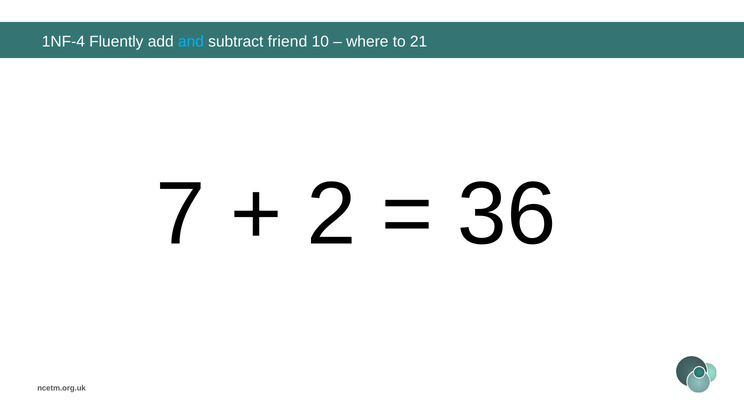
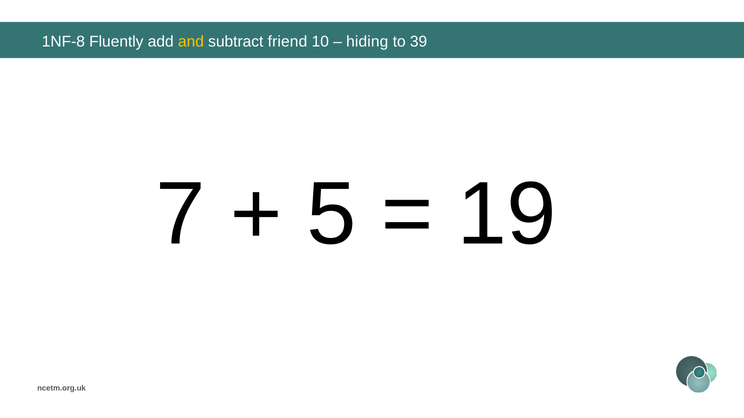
1NF-4: 1NF-4 -> 1NF-8
and colour: light blue -> yellow
where: where -> hiding
21: 21 -> 39
2: 2 -> 5
36: 36 -> 19
